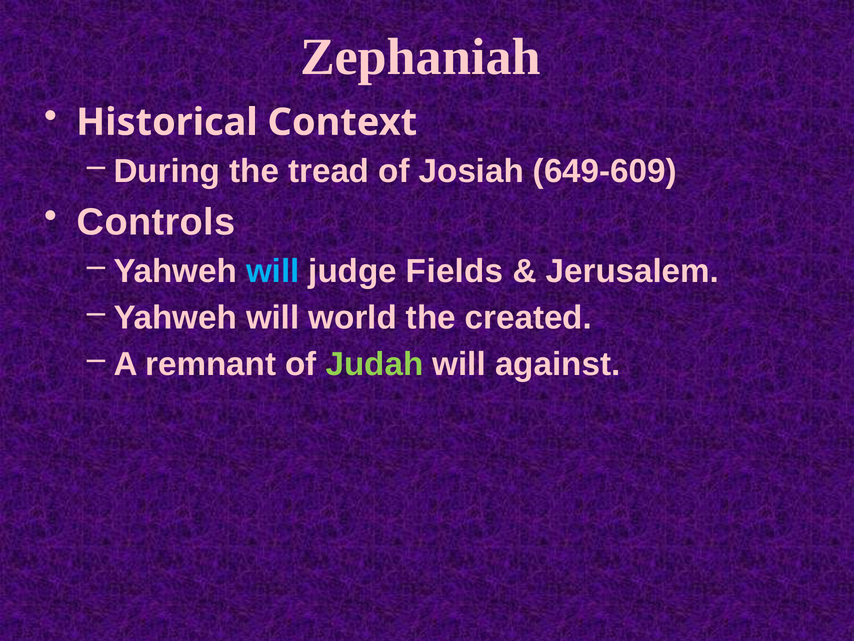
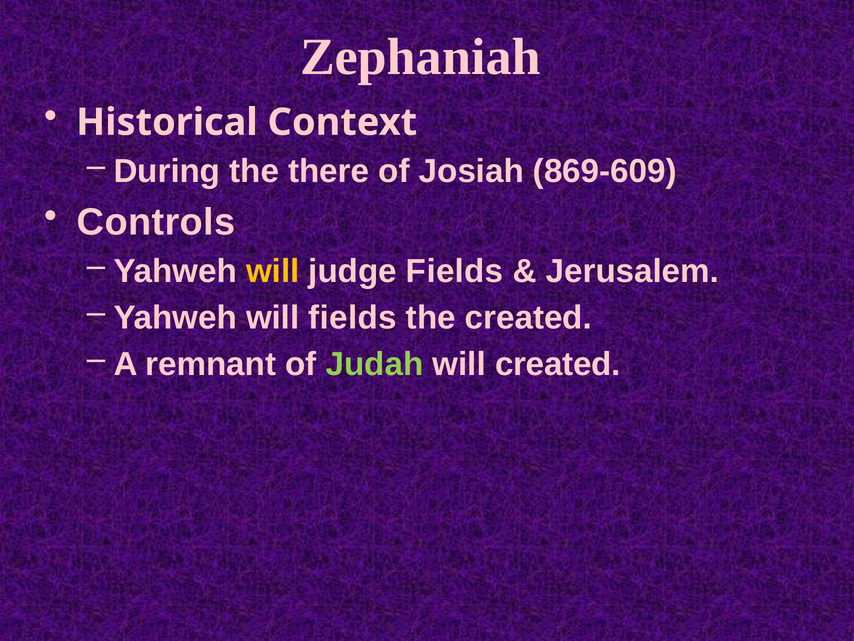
tread: tread -> there
649-609: 649-609 -> 869-609
will at (273, 271) colour: light blue -> yellow
will world: world -> fields
will against: against -> created
